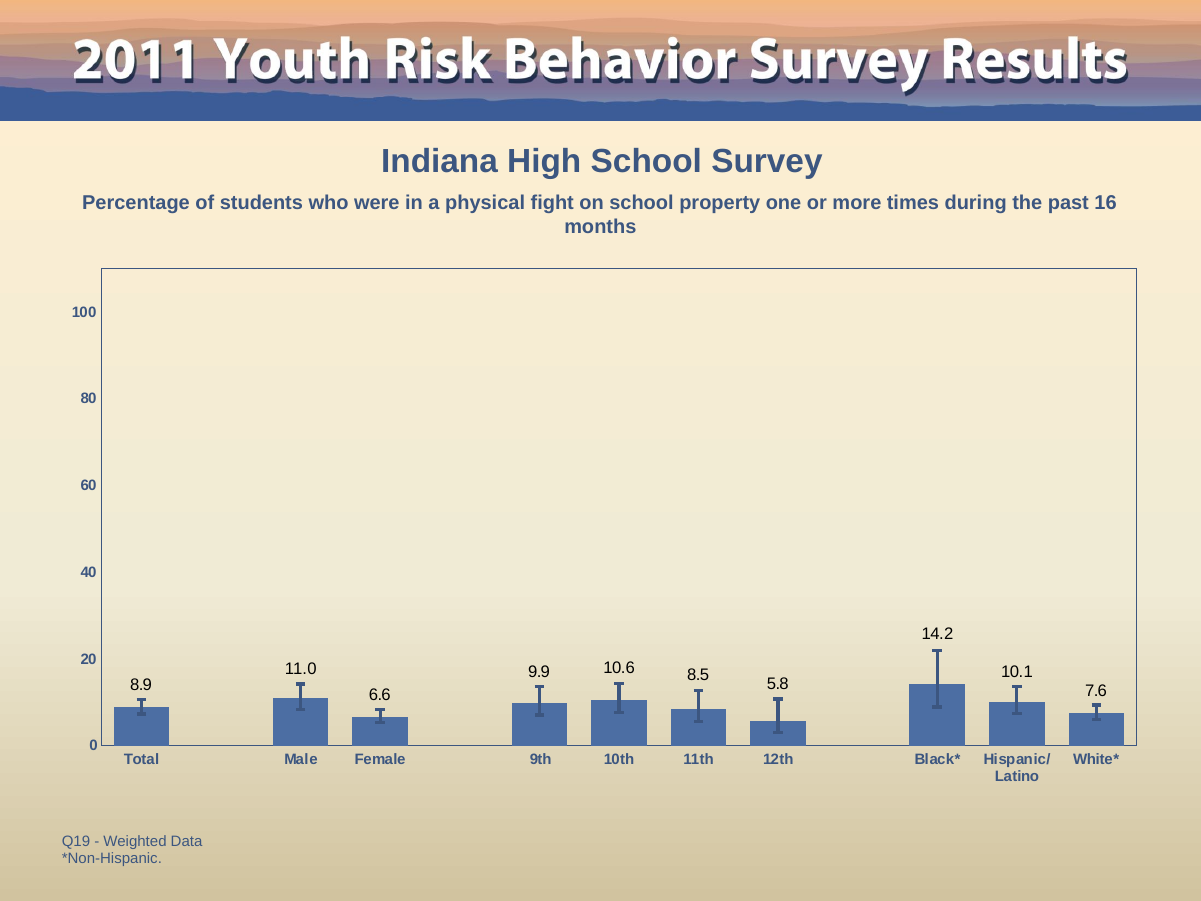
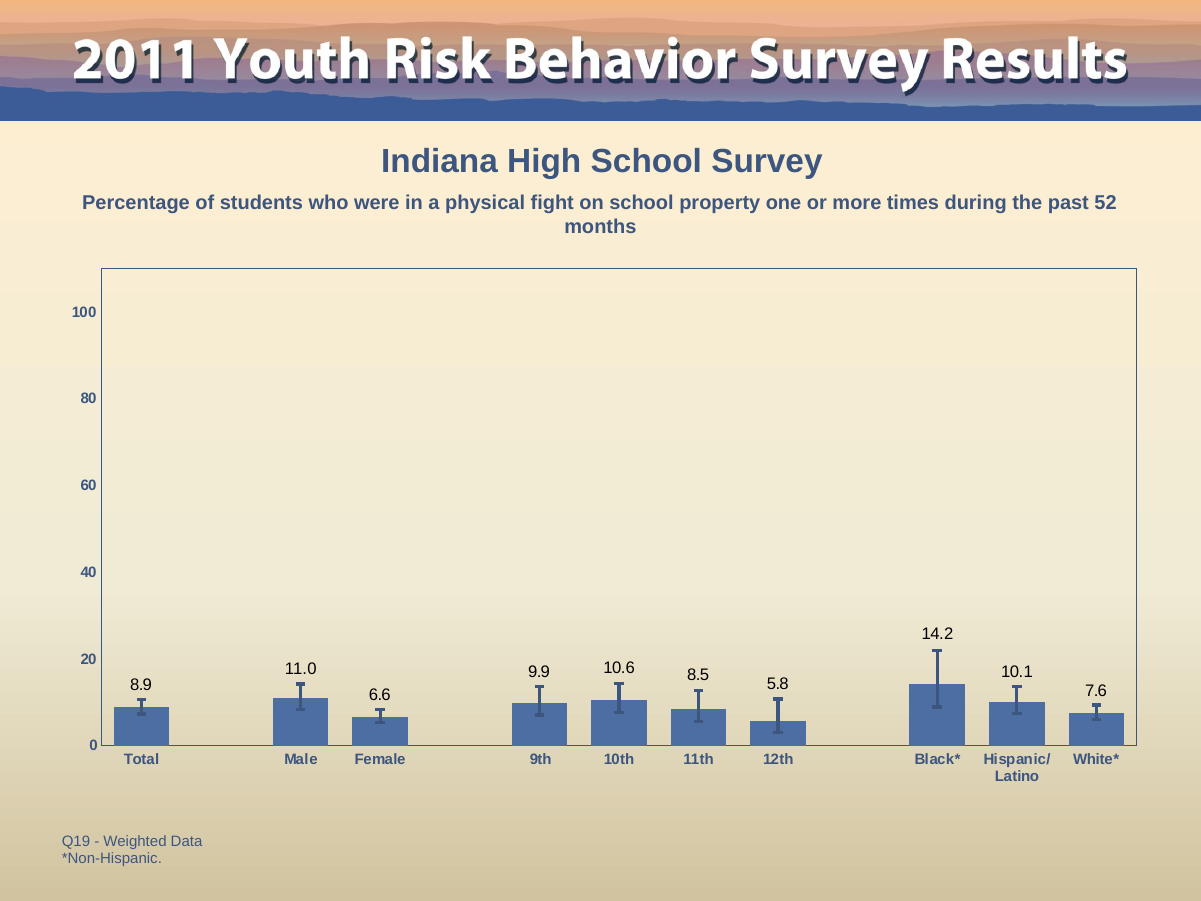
16: 16 -> 52
